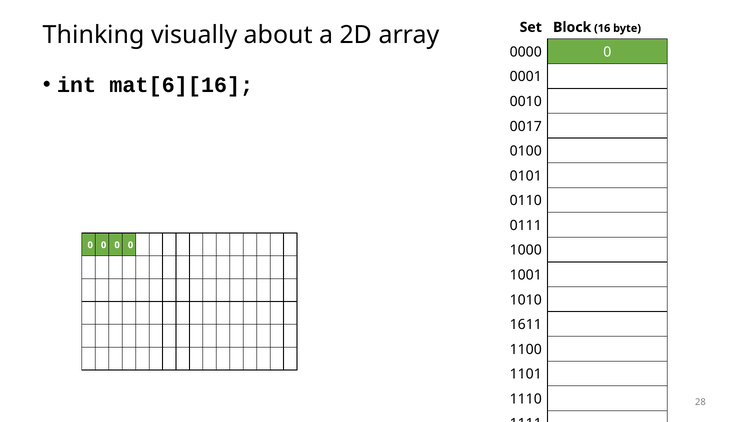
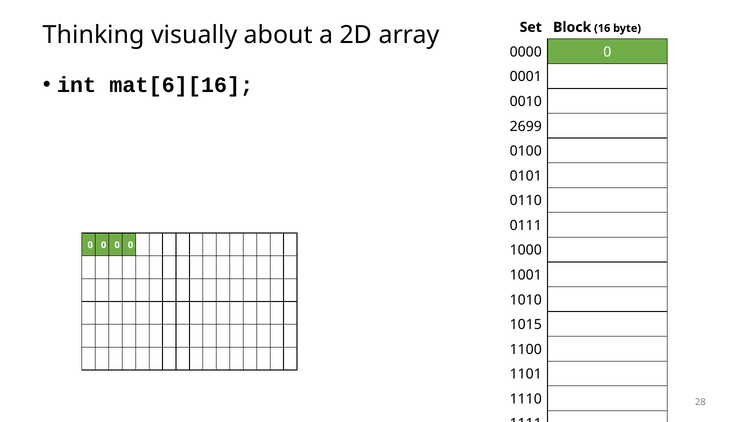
0017: 0017 -> 2699
1611: 1611 -> 1015
